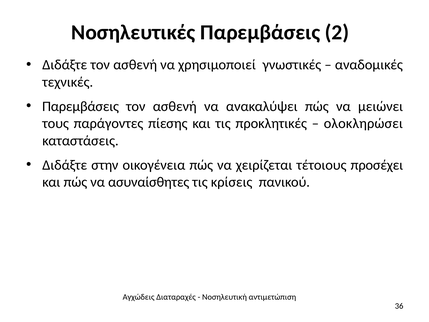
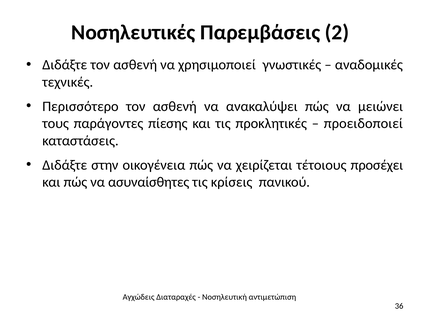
Παρεμβάσεις at (81, 106): Παρεμβάσεις -> Περισσότερο
ολοκληρώσει: ολοκληρώσει -> προειδοποιεί
